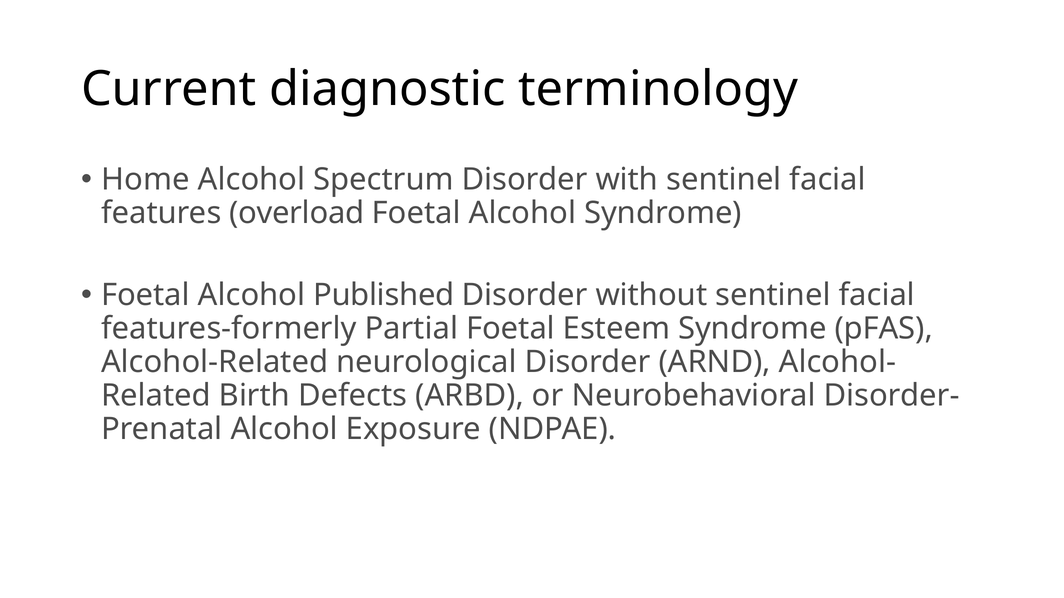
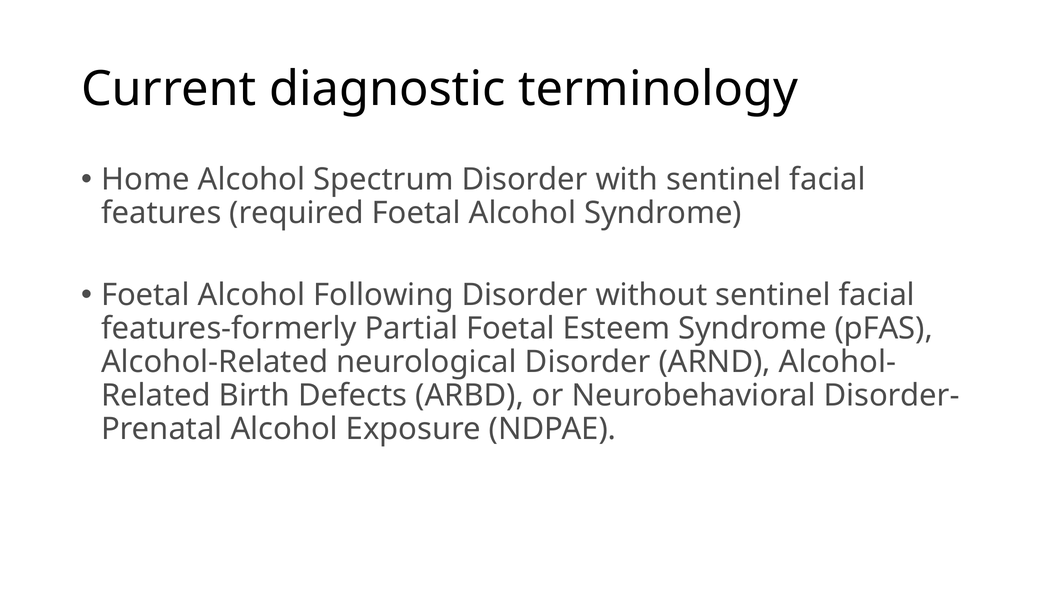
overload: overload -> required
Published: Published -> Following
